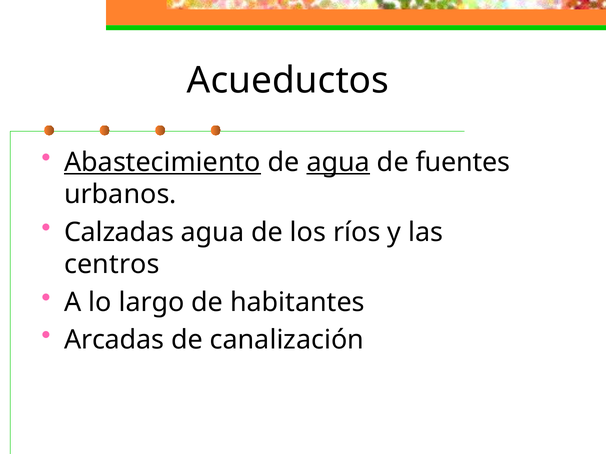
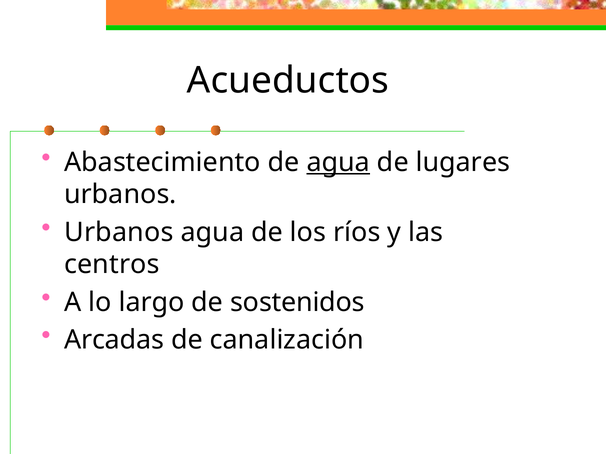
Abastecimiento underline: present -> none
fuentes: fuentes -> lugares
Calzadas at (119, 233): Calzadas -> Urbanos
habitantes: habitantes -> sostenidos
